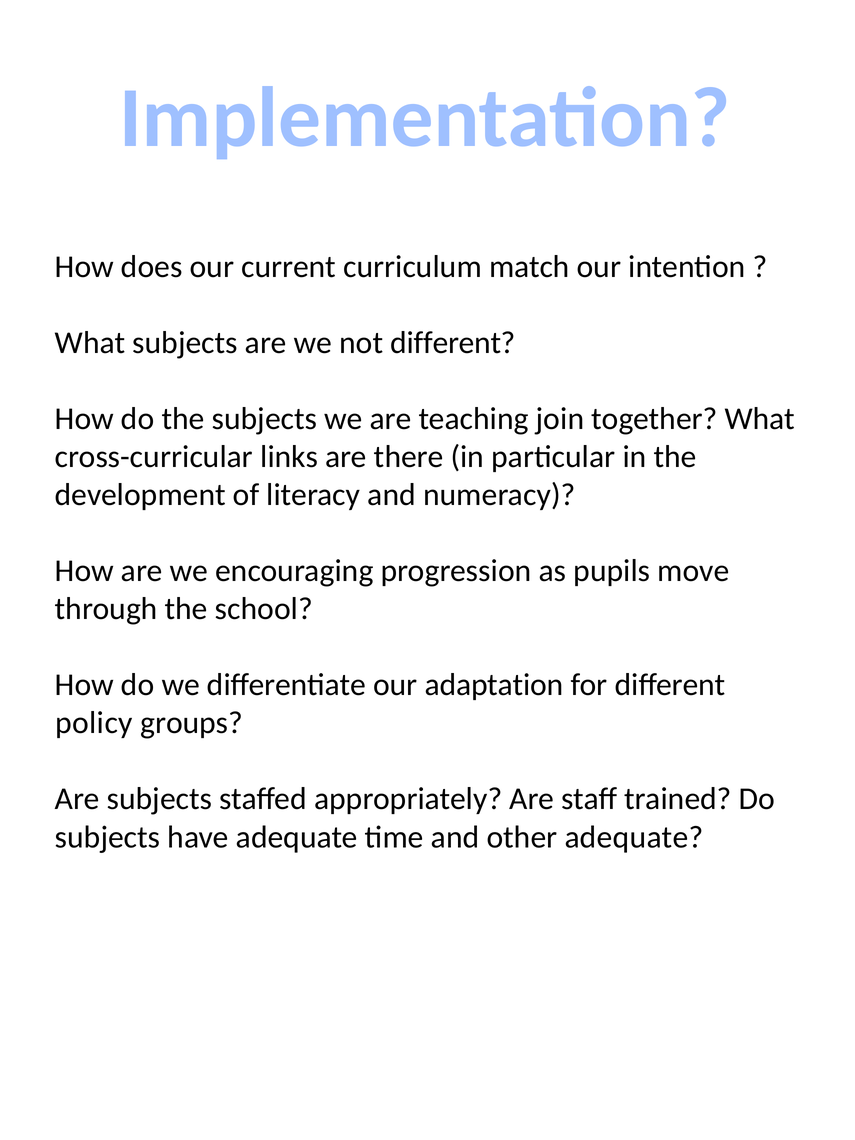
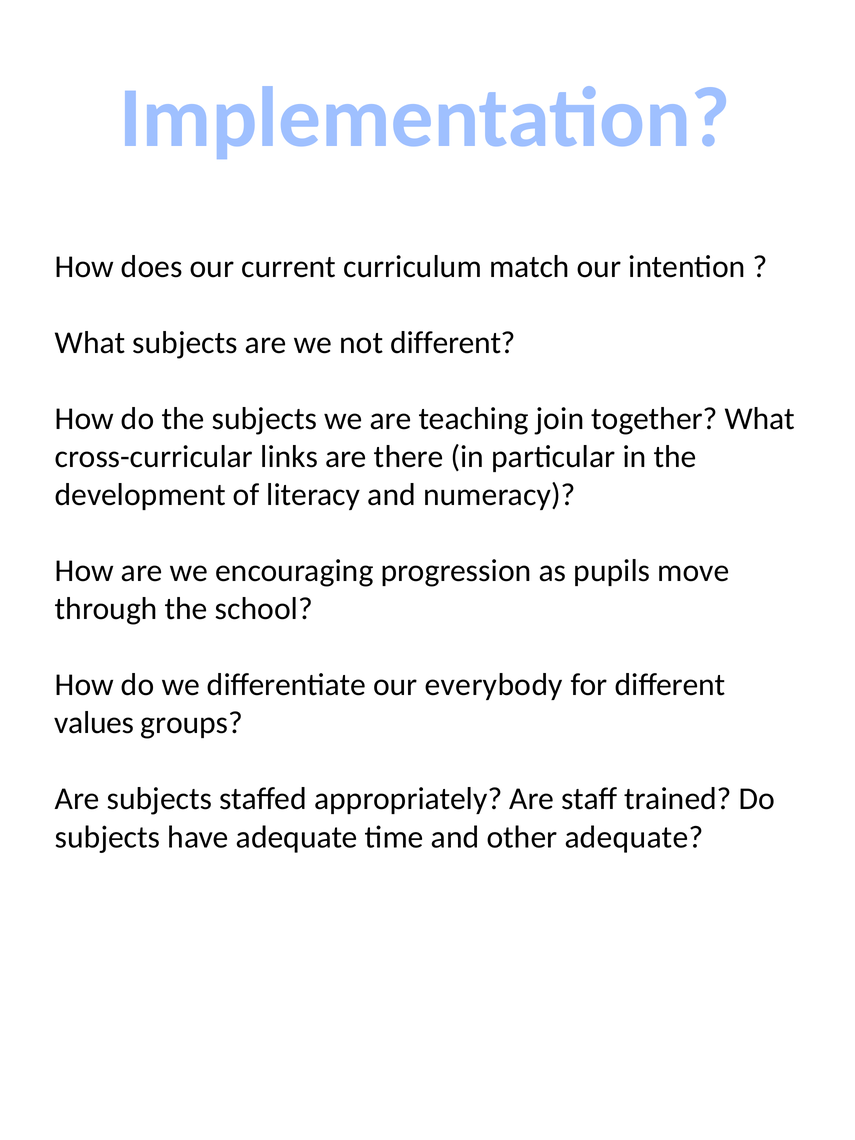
adaptation: adaptation -> everybody
policy: policy -> values
